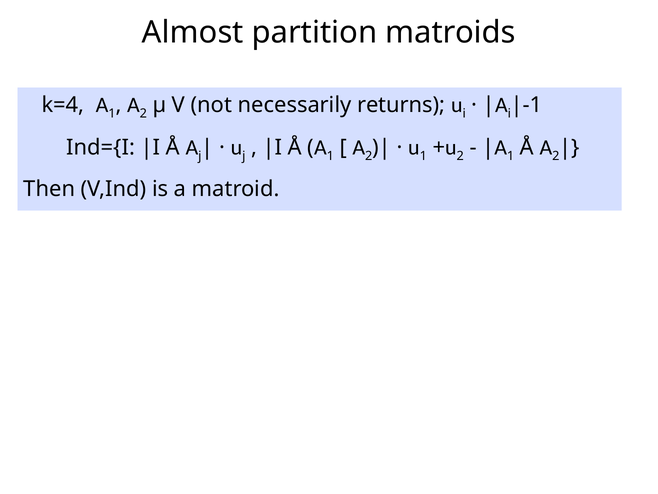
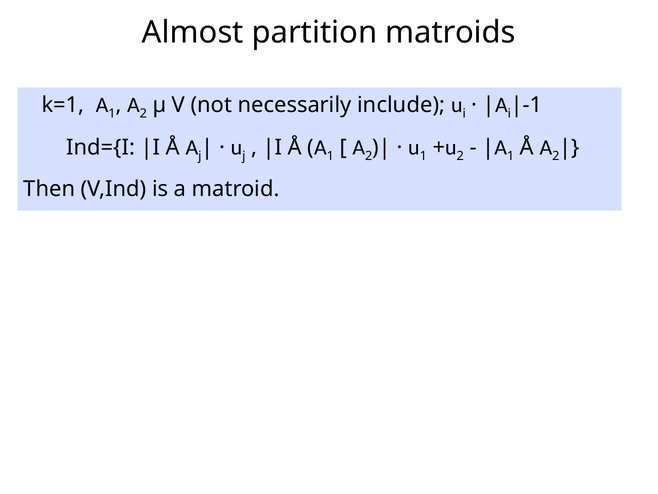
k=4: k=4 -> k=1
returns: returns -> include
